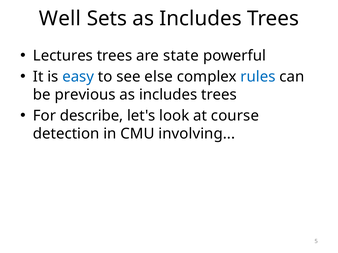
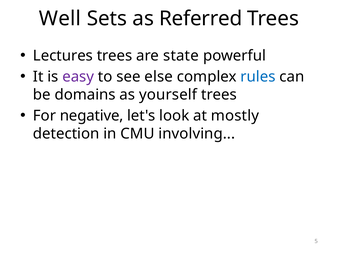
Sets as Includes: Includes -> Referred
easy colour: blue -> purple
previous: previous -> domains
includes at (168, 95): includes -> yourself
describe: describe -> negative
course: course -> mostly
